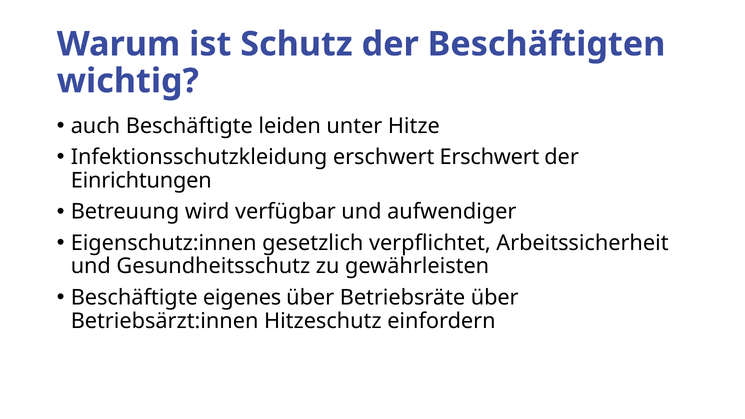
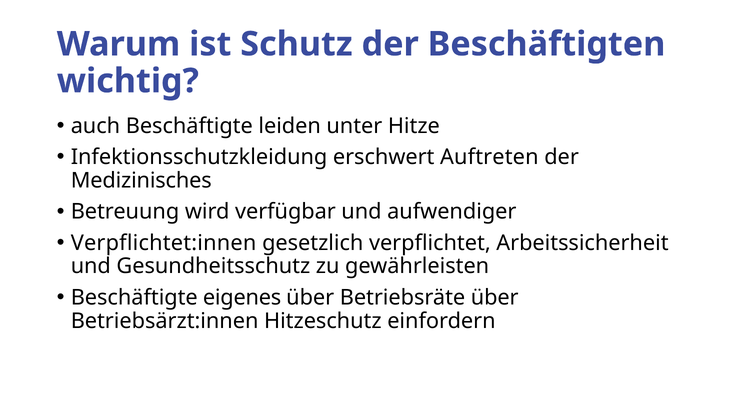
erschwert Erschwert: Erschwert -> Auftreten
Einrichtungen: Einrichtungen -> Medizinisches
Eigenschutz:innen: Eigenschutz:innen -> Verpflichtet:innen
